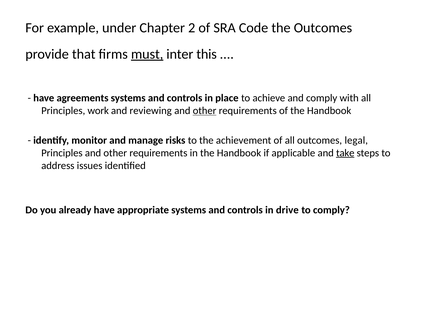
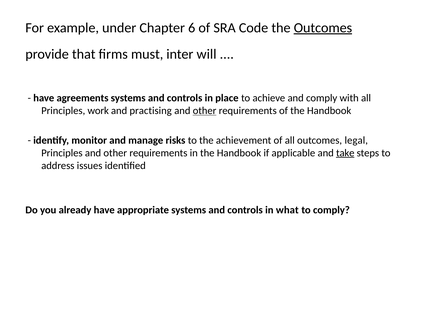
2: 2 -> 6
Outcomes at (323, 28) underline: none -> present
must underline: present -> none
this: this -> will
reviewing: reviewing -> practising
drive: drive -> what
